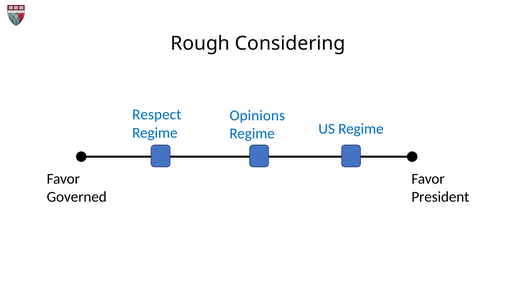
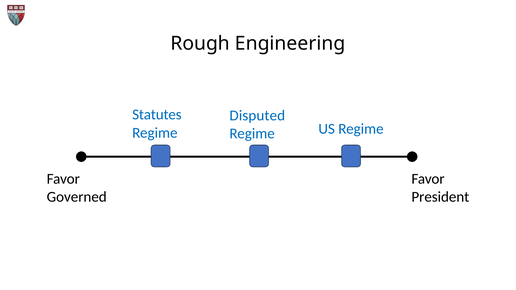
Considering: Considering -> Engineering
Respect: Respect -> Statutes
Opinions: Opinions -> Disputed
